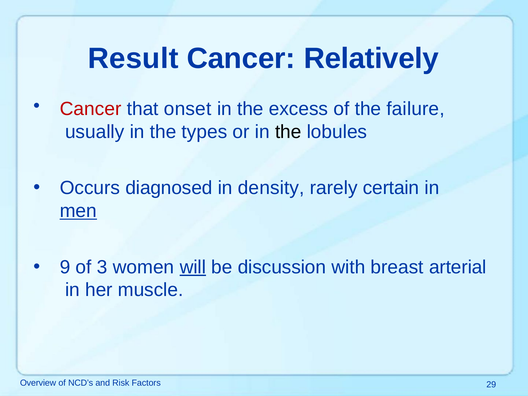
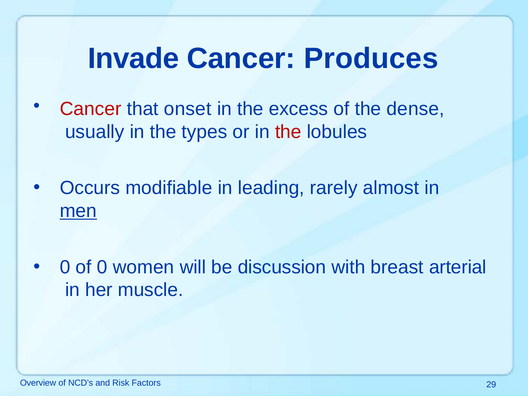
Result: Result -> Invade
Relatively: Relatively -> Produces
failure: failure -> dense
the at (288, 132) colour: black -> red
diagnosed: diagnosed -> modifiable
density: density -> leading
certain: certain -> almost
9 at (65, 267): 9 -> 0
of 3: 3 -> 0
will underline: present -> none
